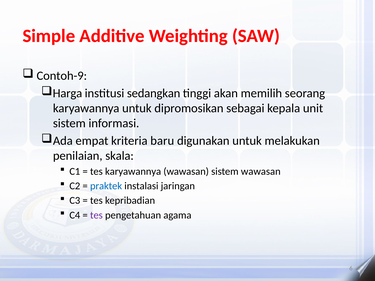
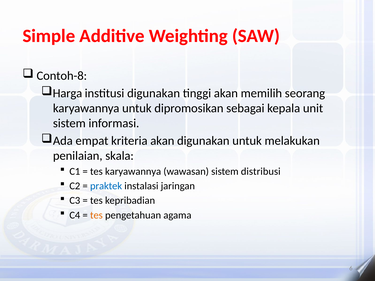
Contoh-9: Contoh-9 -> Contoh-8
institusi sedangkan: sedangkan -> digunakan
kriteria baru: baru -> akan
sistem wawasan: wawasan -> distribusi
tes at (96, 215) colour: purple -> orange
